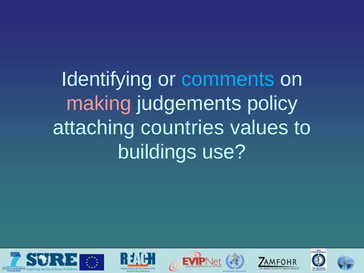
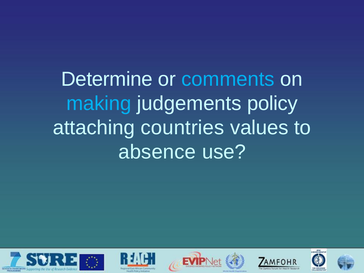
Identifying: Identifying -> Determine
making colour: pink -> light blue
buildings: buildings -> absence
